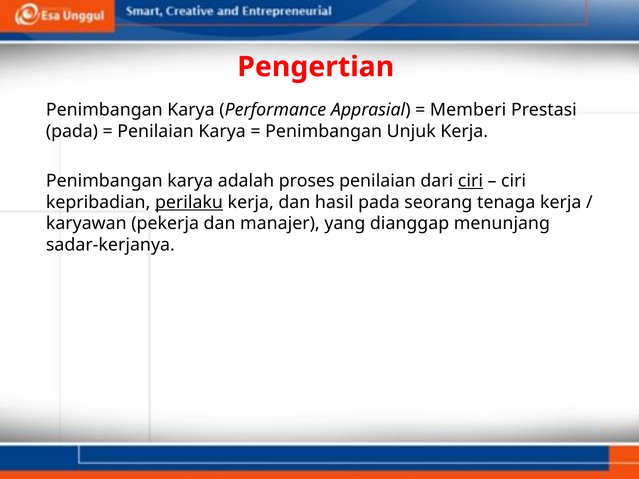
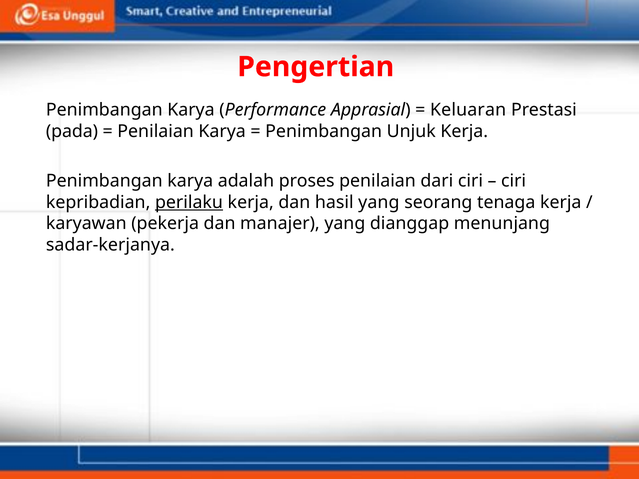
Memberi: Memberi -> Keluaran
ciri at (470, 181) underline: present -> none
hasil pada: pada -> yang
